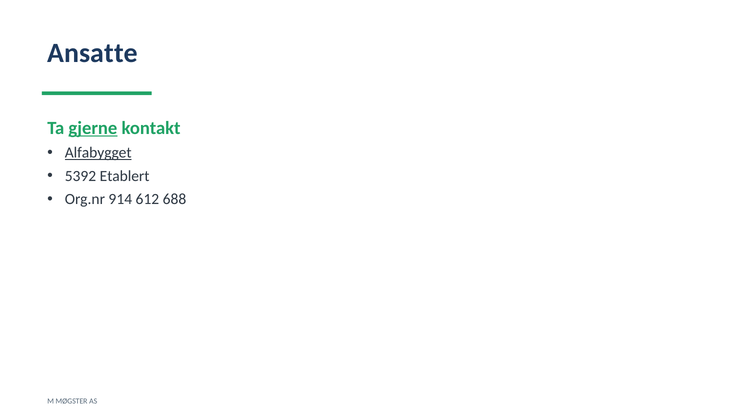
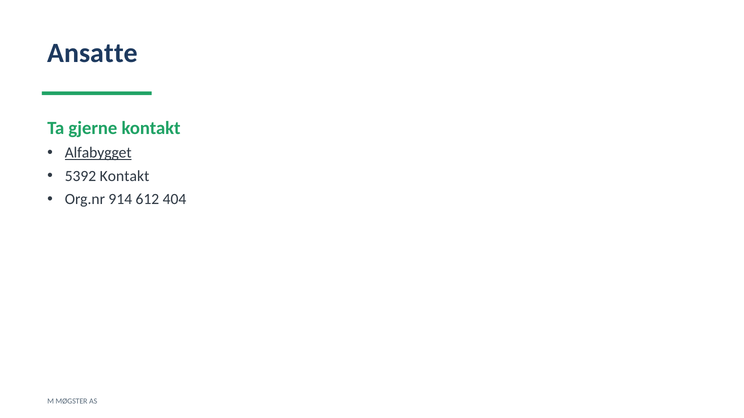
gjerne underline: present -> none
5392 Etablert: Etablert -> Kontakt
688: 688 -> 404
